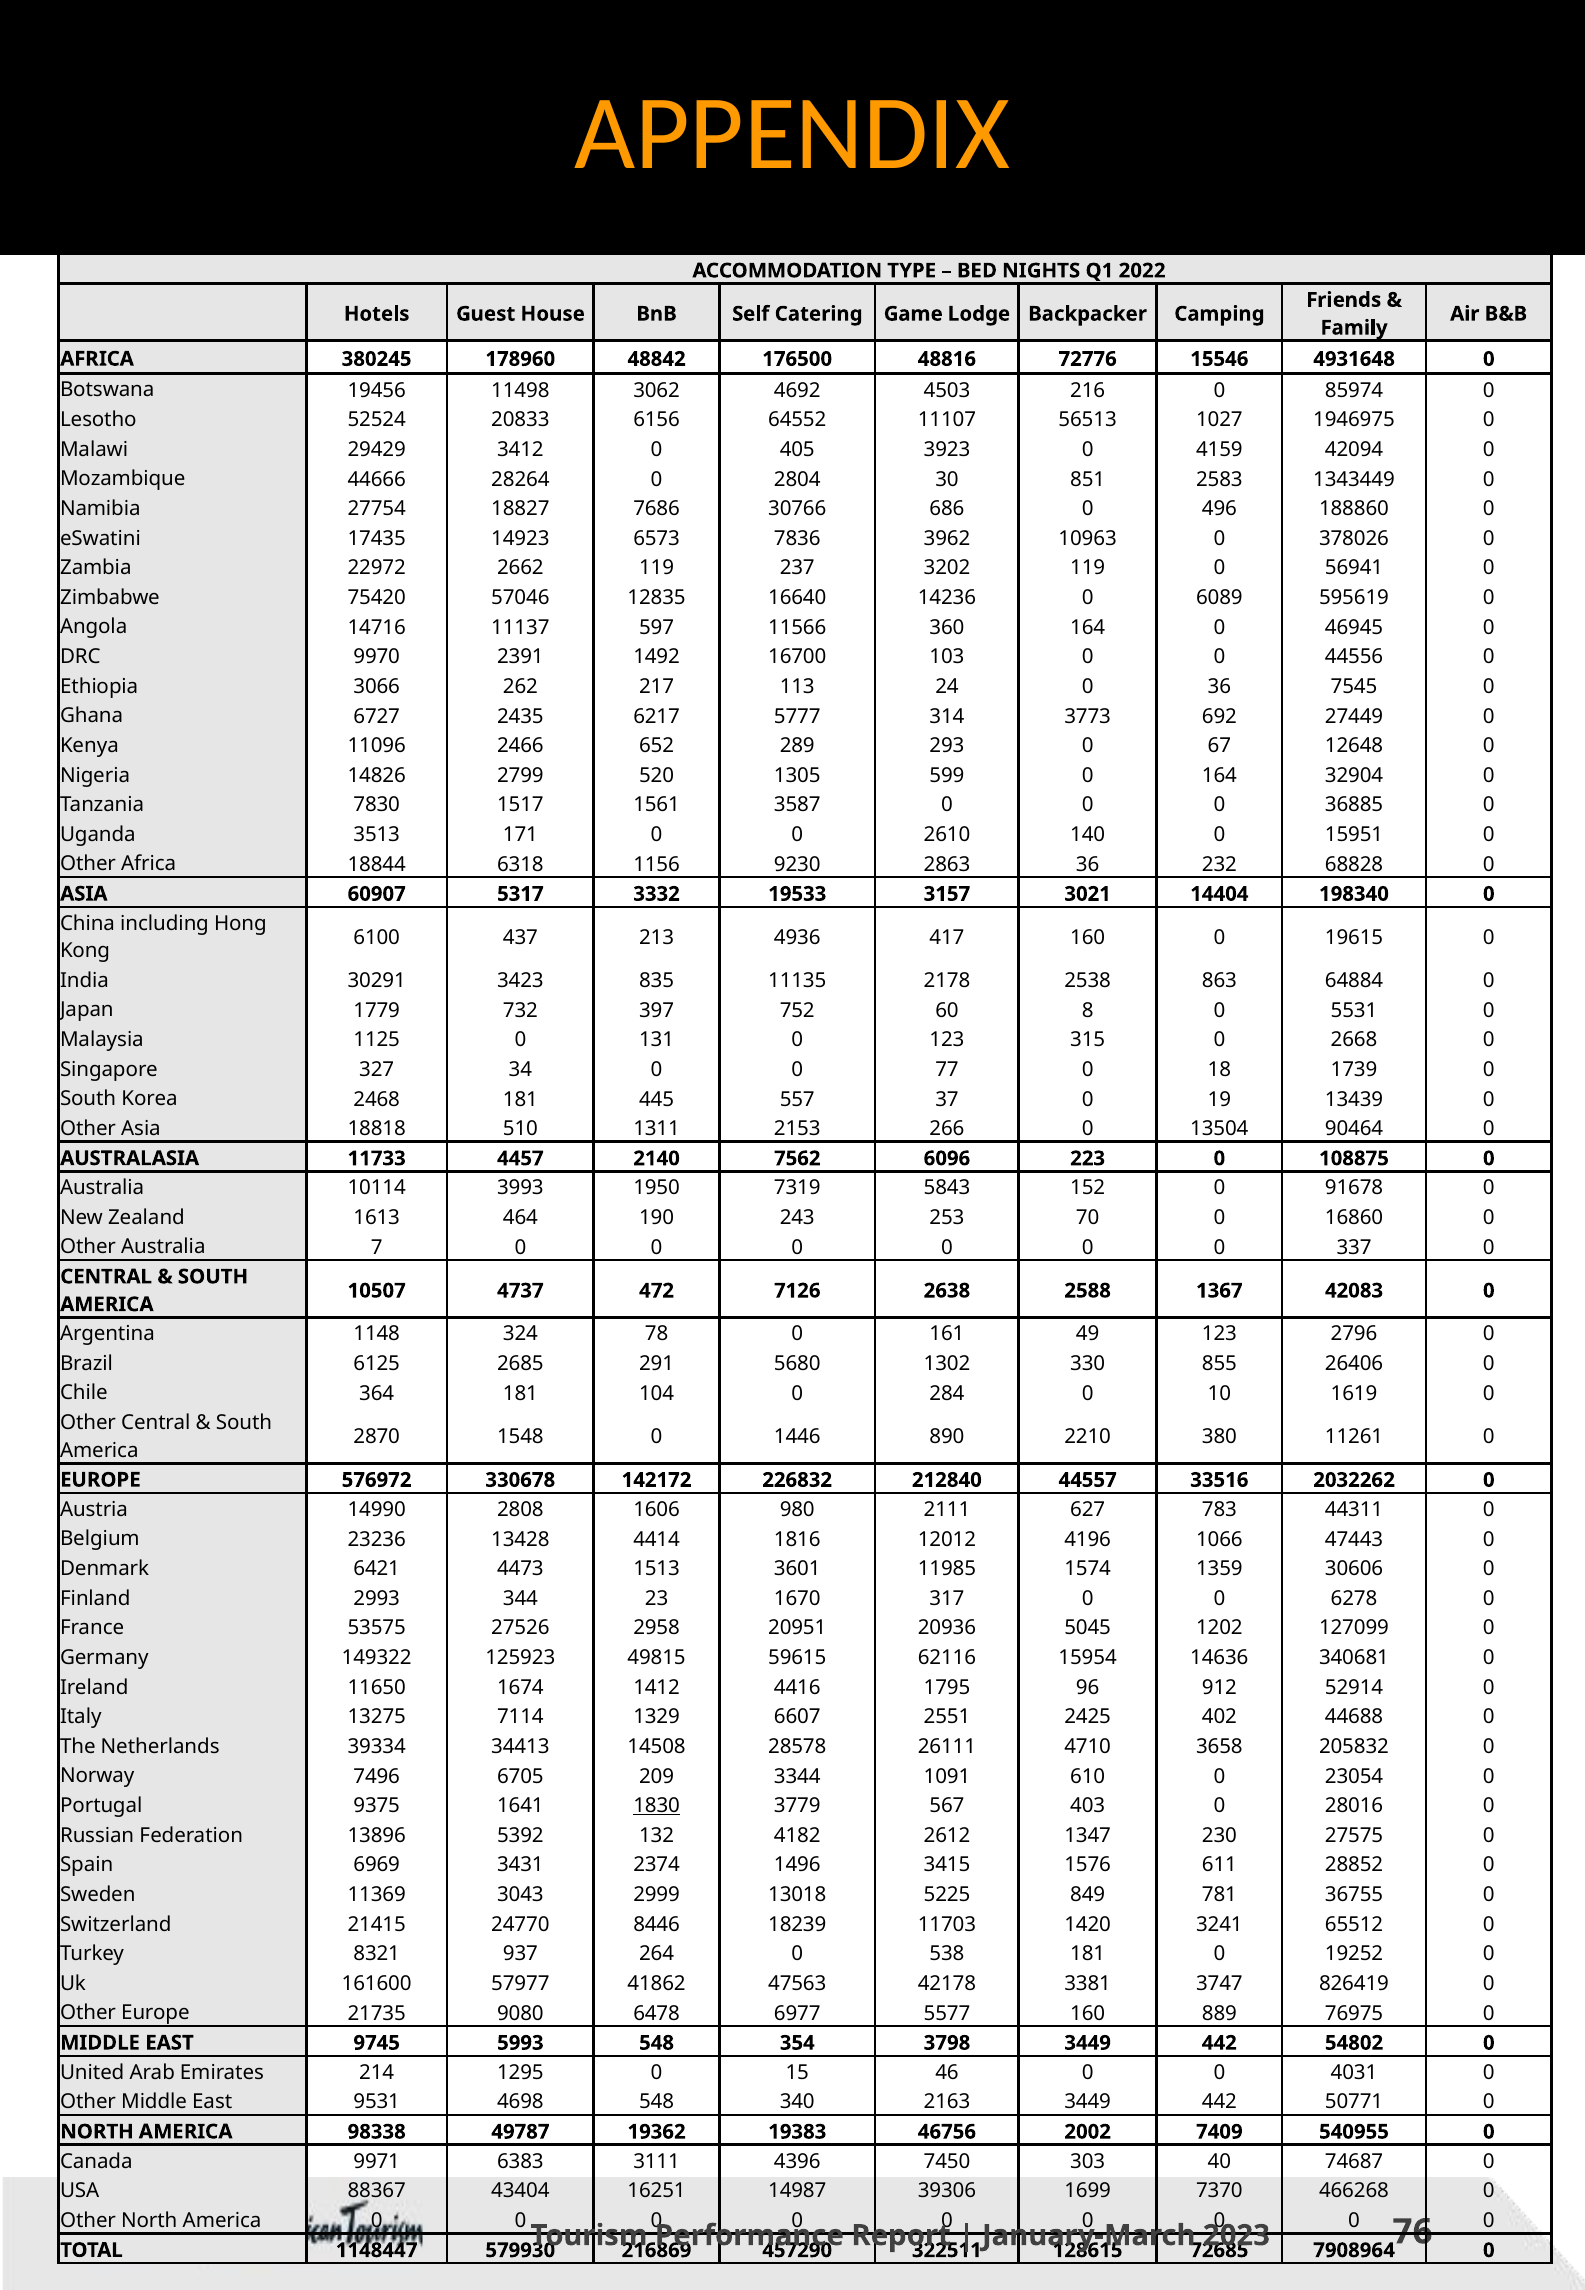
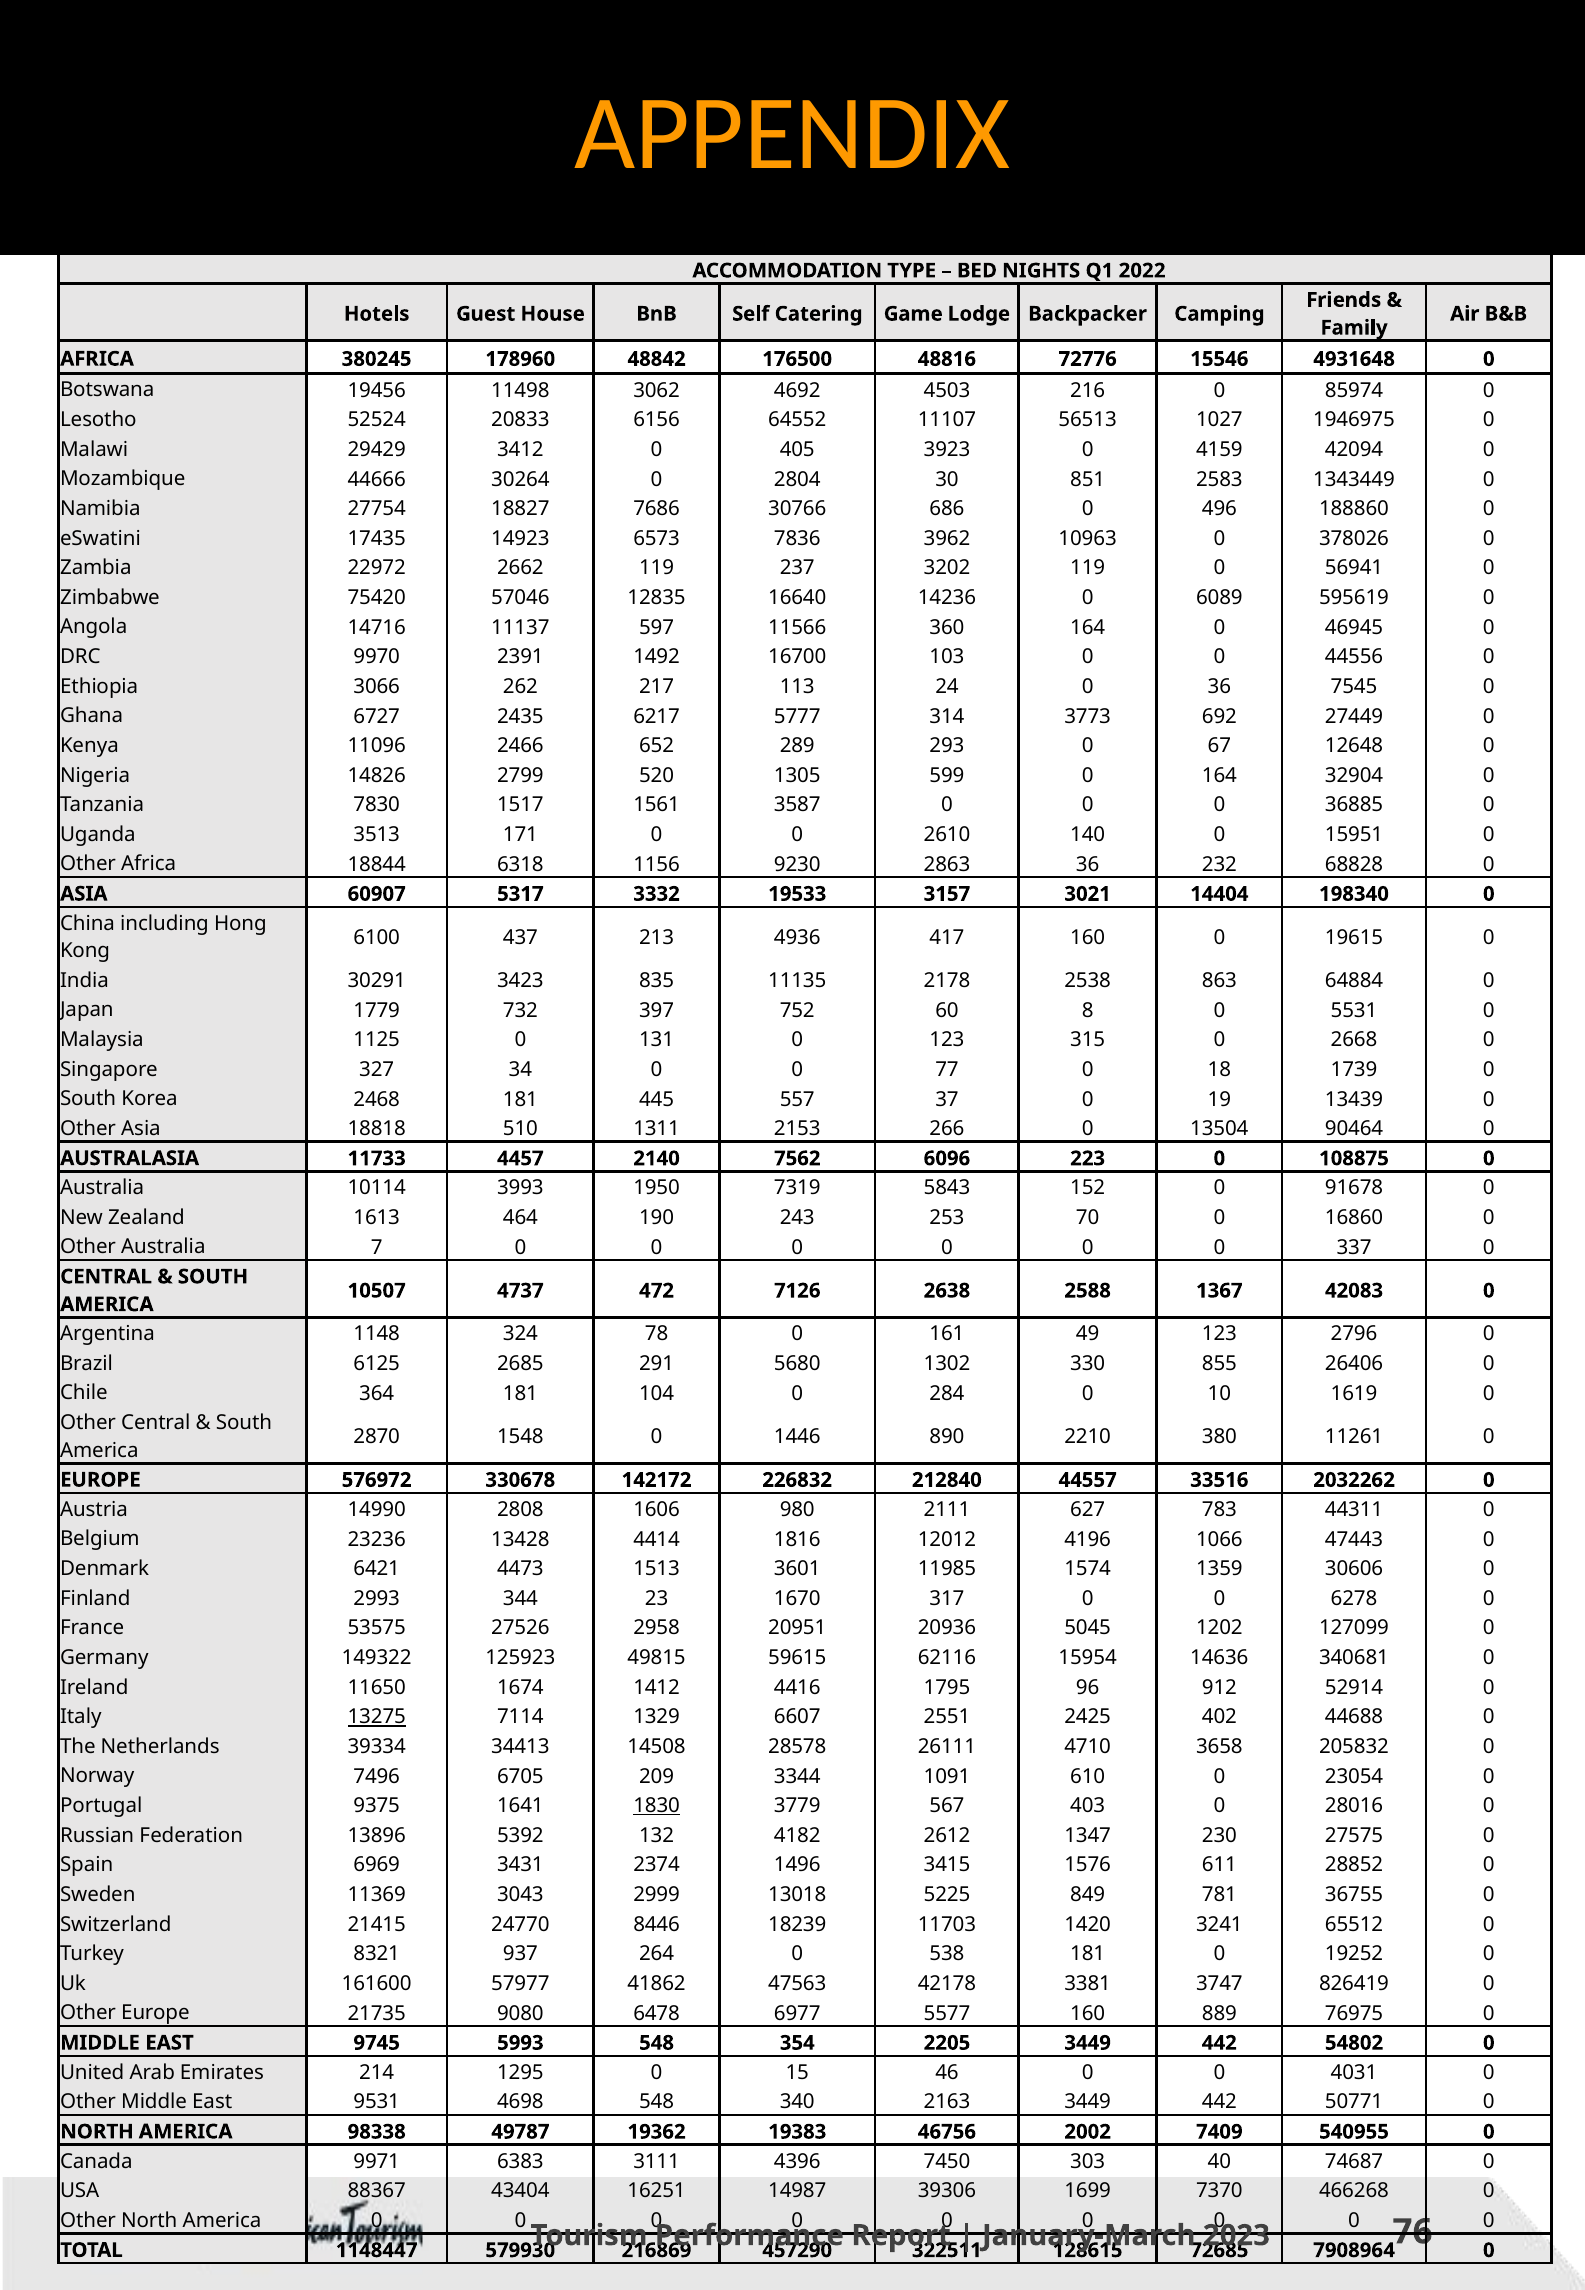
28264: 28264 -> 30264
13275 underline: none -> present
3798: 3798 -> 2205
